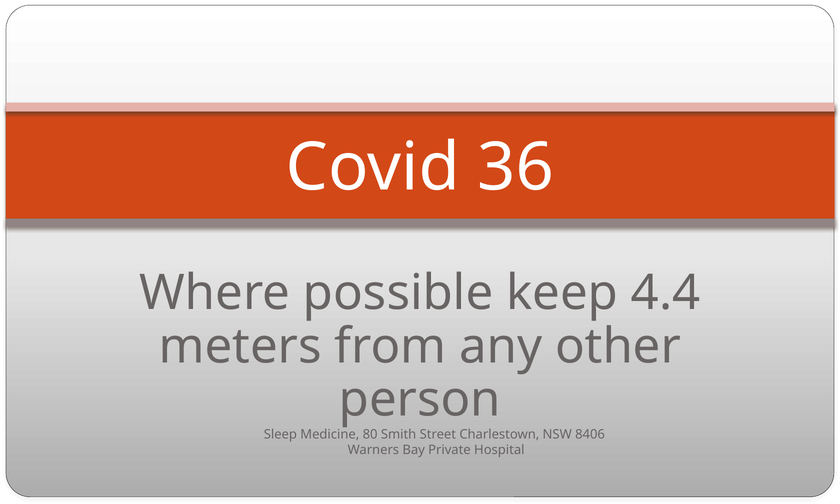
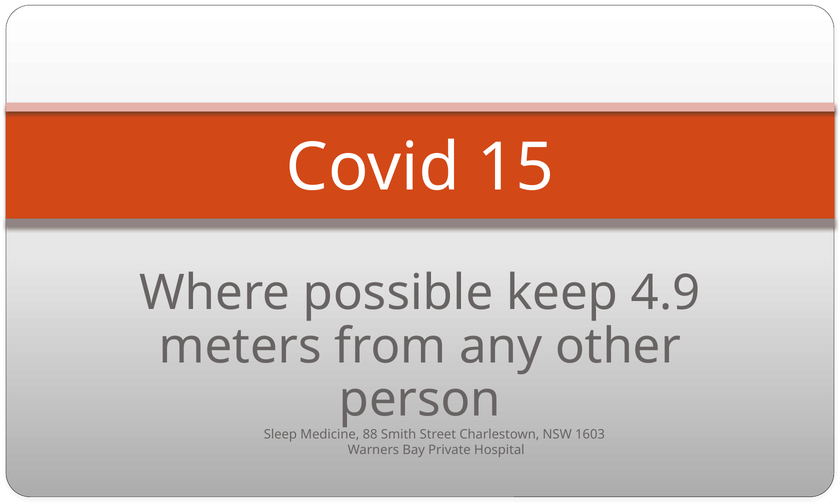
36: 36 -> 15
4.4: 4.4 -> 4.9
80: 80 -> 88
8406: 8406 -> 1603
